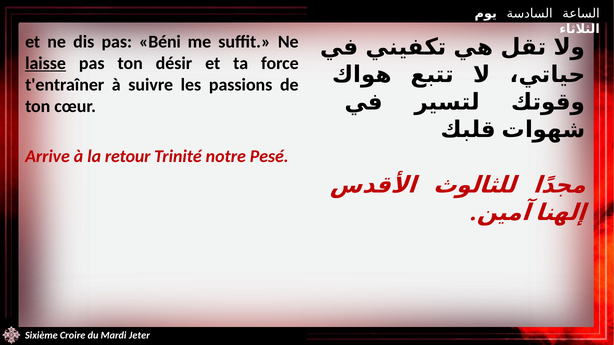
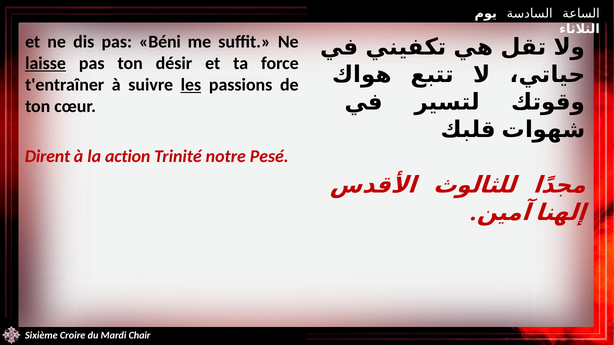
les underline: none -> present
Arrive: Arrive -> Dirent
retour: retour -> action
Jeter: Jeter -> Chair
